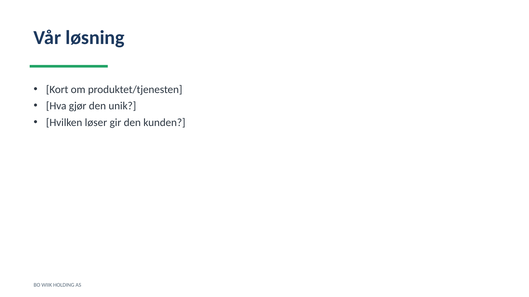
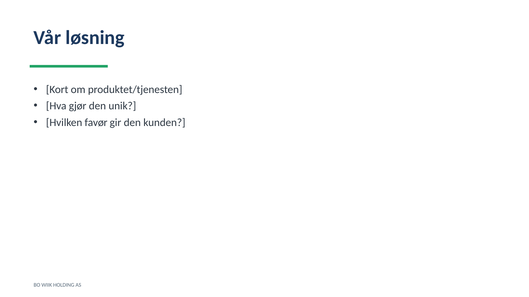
løser: løser -> favør
